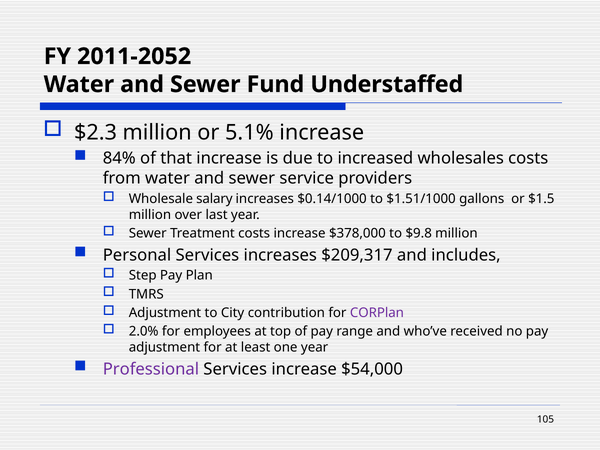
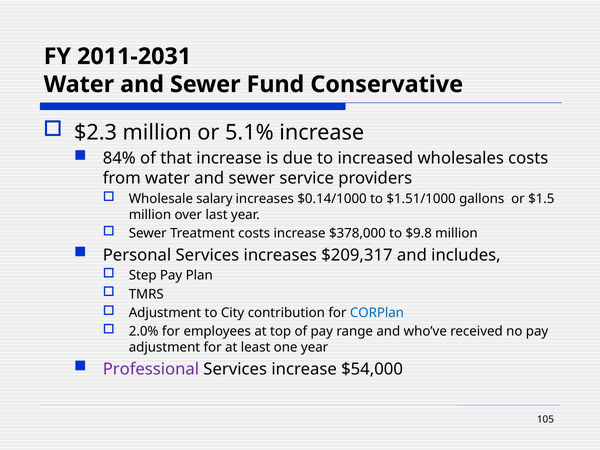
2011-2052: 2011-2052 -> 2011-2031
Understaffed: Understaffed -> Conservative
CORPlan colour: purple -> blue
